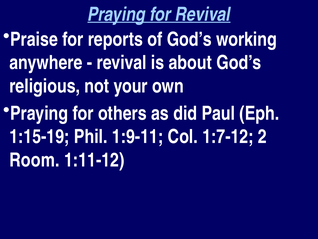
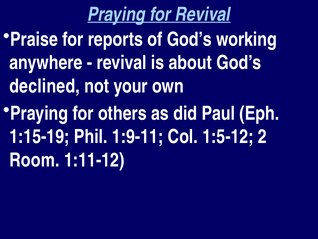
religious: religious -> declined
1:7-12: 1:7-12 -> 1:5-12
